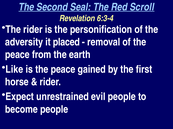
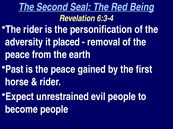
Scroll: Scroll -> Being
Like: Like -> Past
